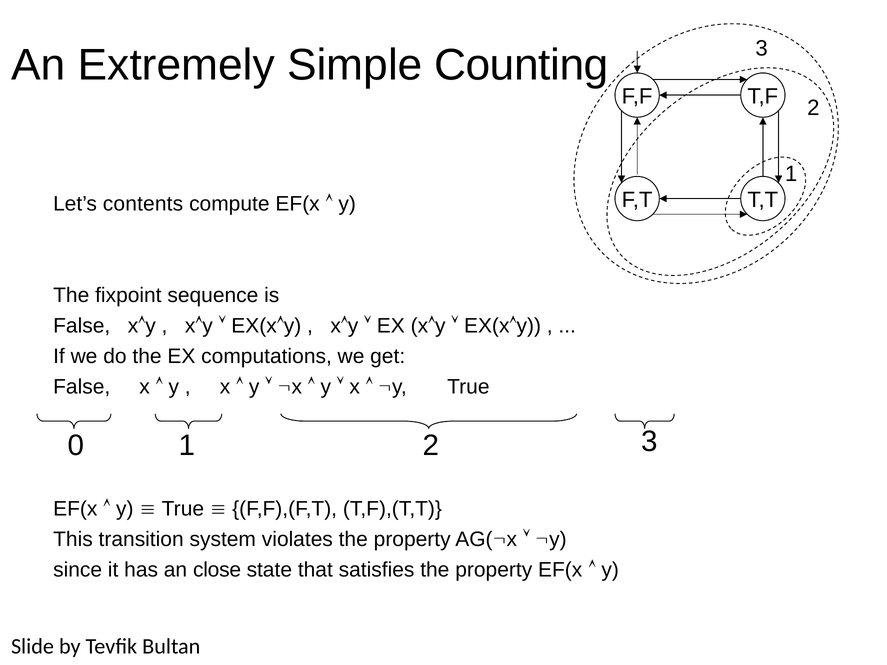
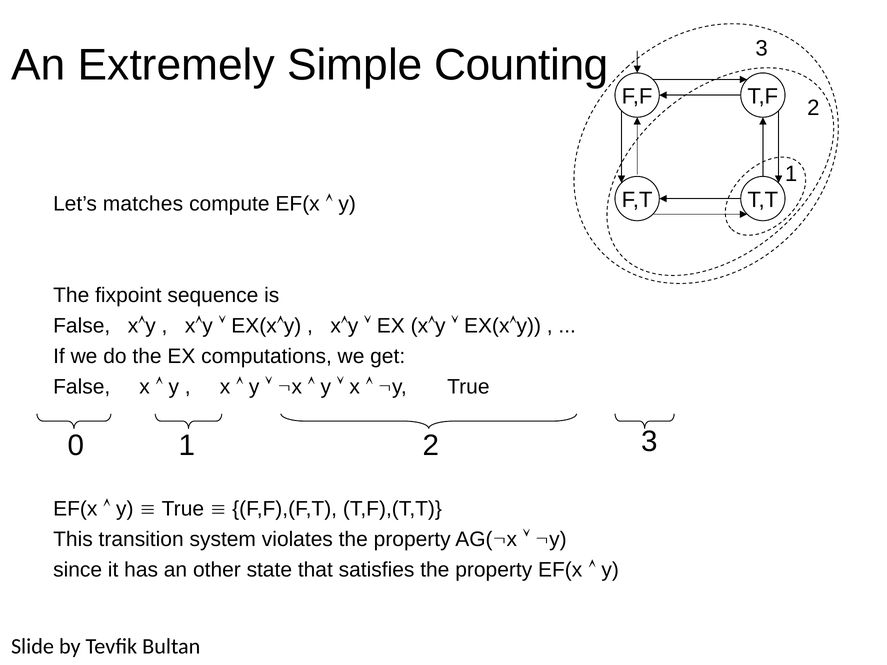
contents: contents -> matches
close: close -> other
